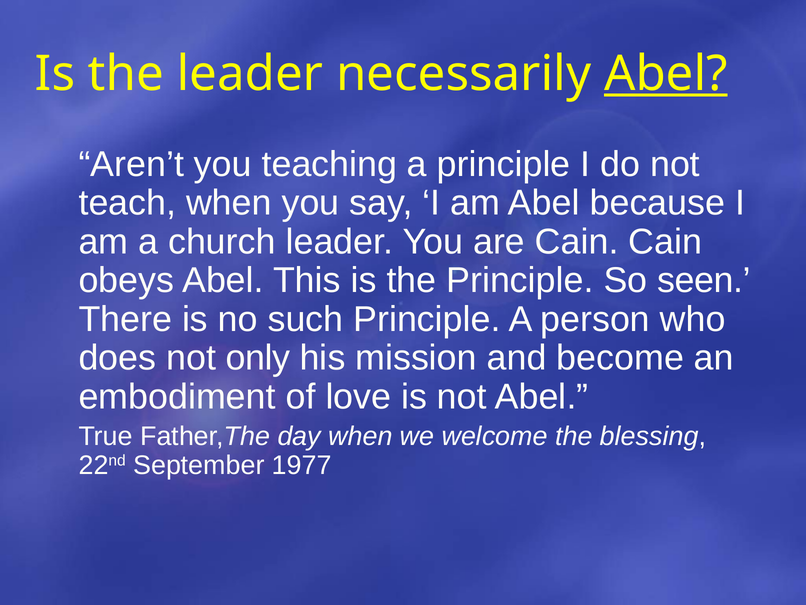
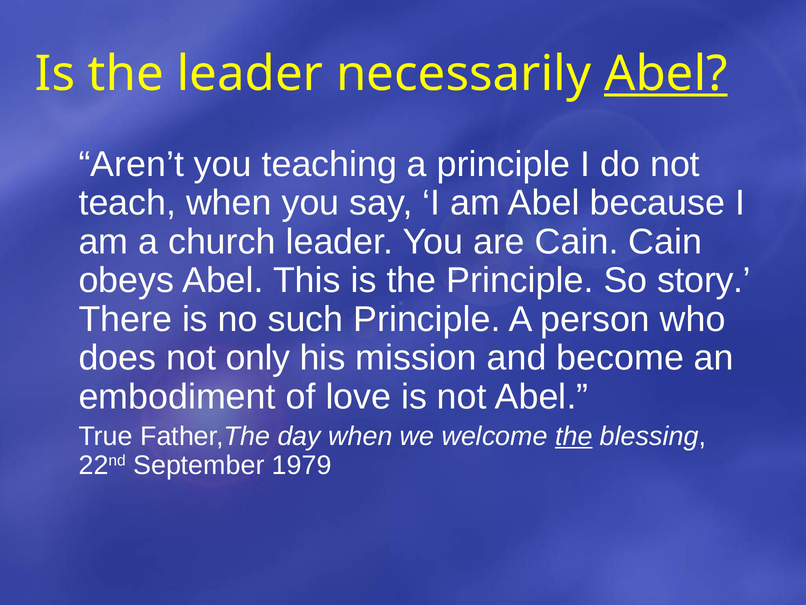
seen: seen -> story
the at (574, 436) underline: none -> present
1977: 1977 -> 1979
